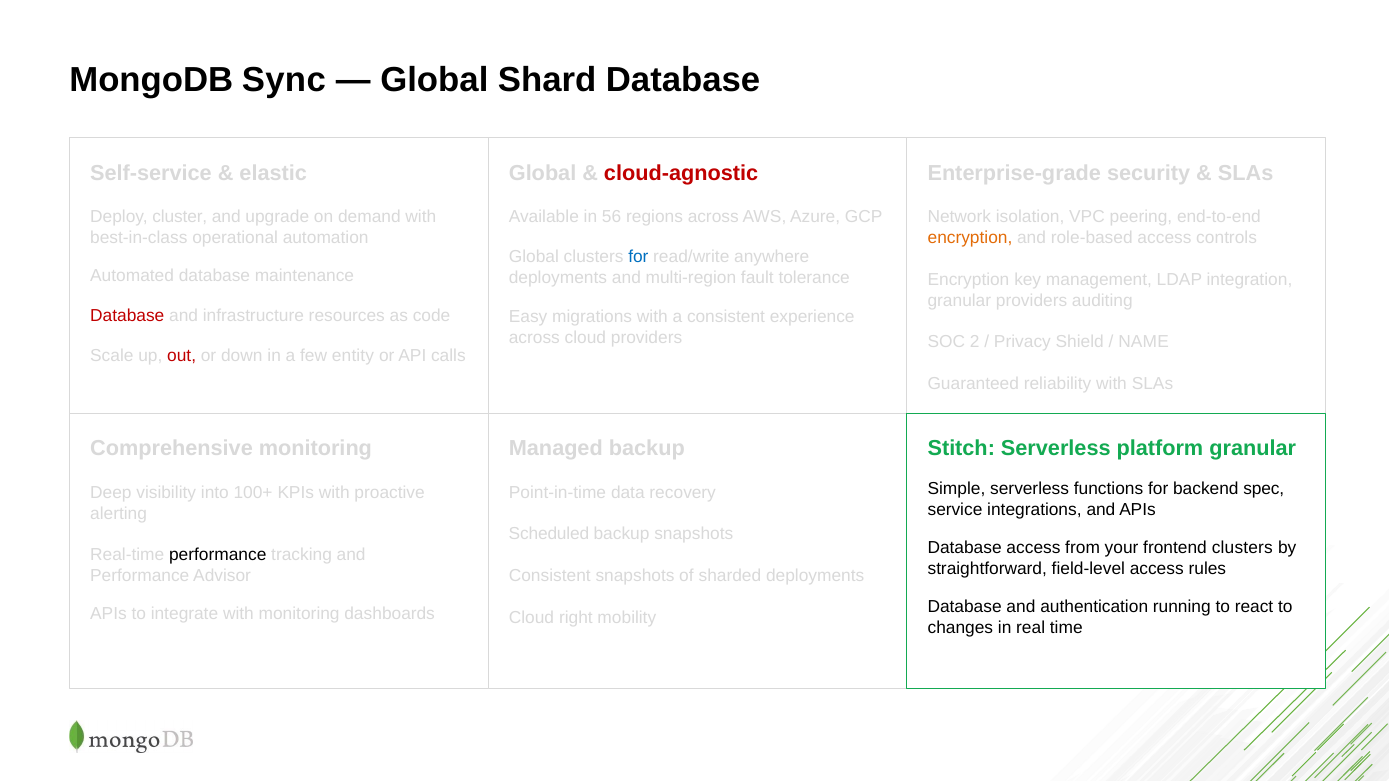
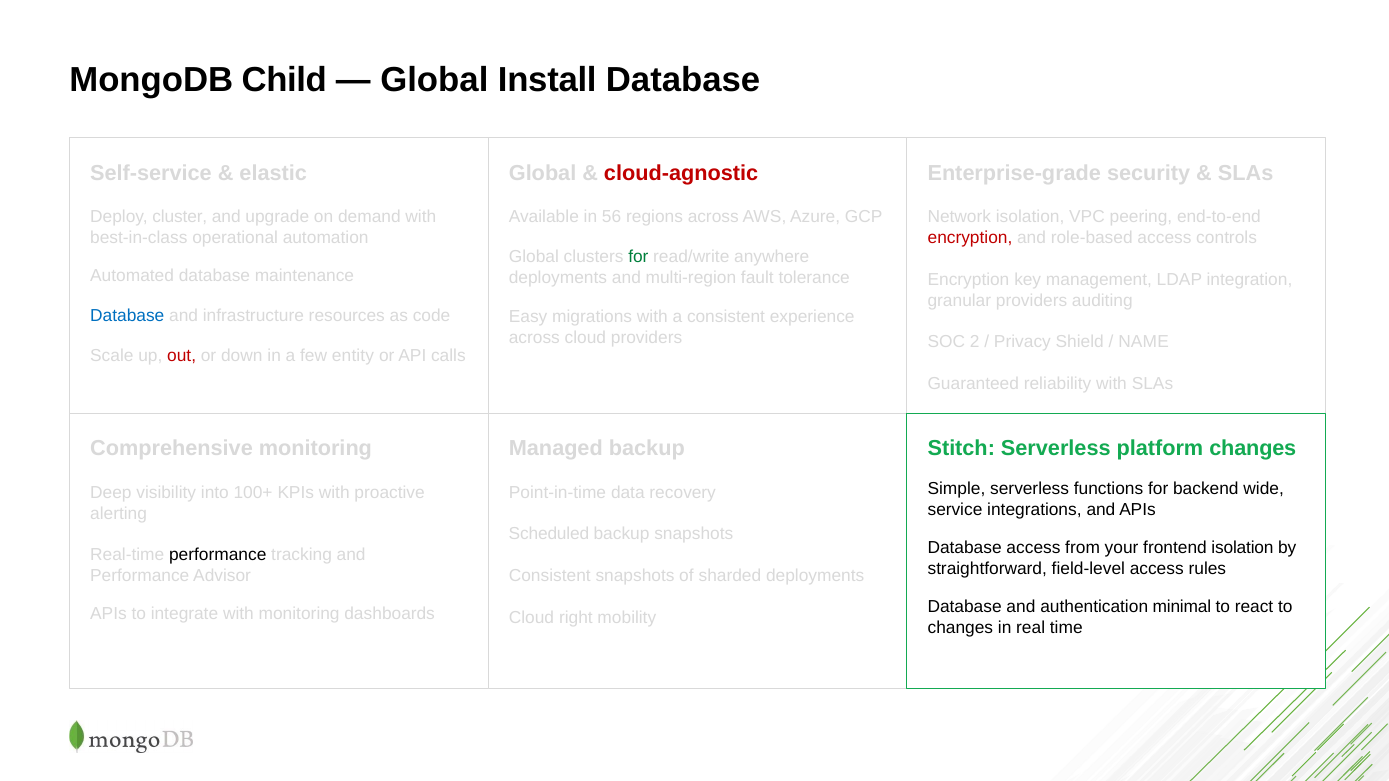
Sync: Sync -> Child
Shard: Shard -> Install
encryption at (970, 238) colour: orange -> red
for at (638, 257) colour: blue -> green
Database at (127, 316) colour: red -> blue
platform granular: granular -> changes
spec: spec -> wide
frontend clusters: clusters -> isolation
running: running -> minimal
